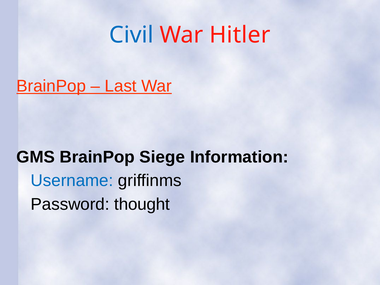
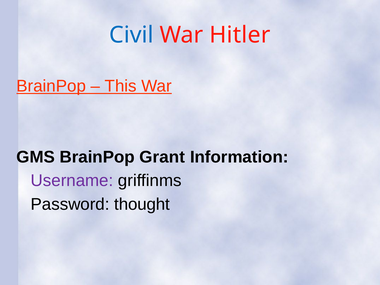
Last: Last -> This
Siege: Siege -> Grant
Username colour: blue -> purple
